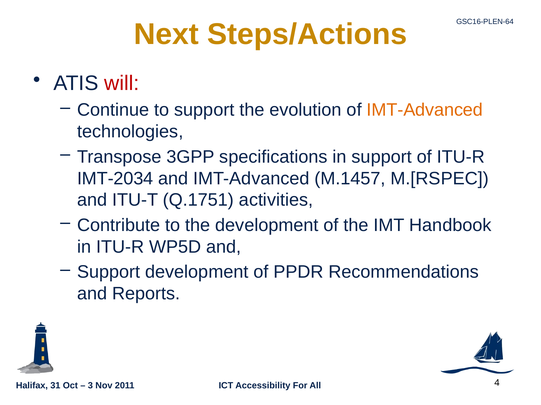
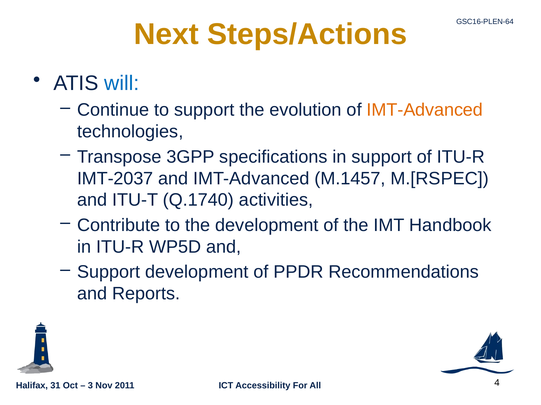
will colour: red -> blue
IMT-2034: IMT-2034 -> IMT-2037
Q.1751: Q.1751 -> Q.1740
